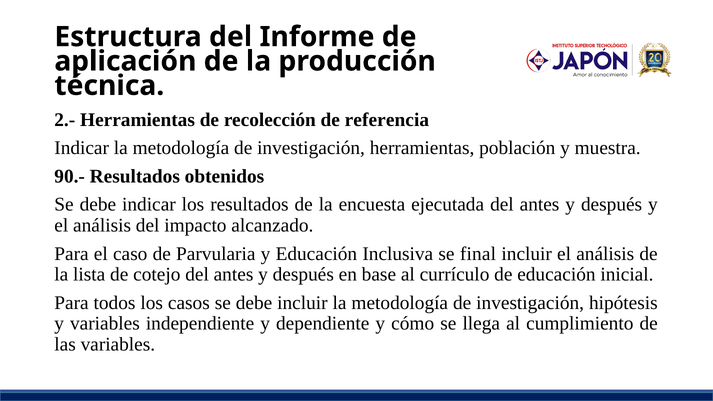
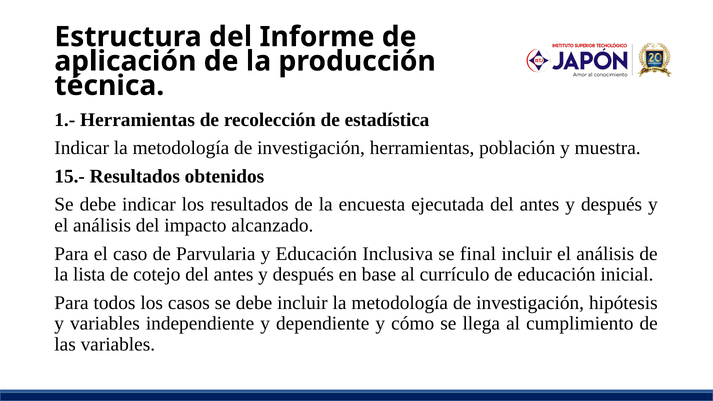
2.-: 2.- -> 1.-
referencia: referencia -> estadística
90.-: 90.- -> 15.-
